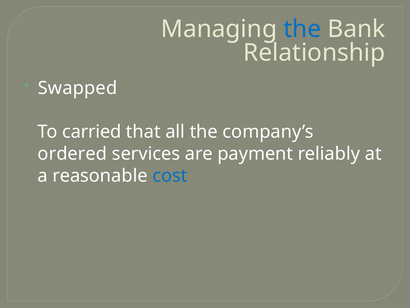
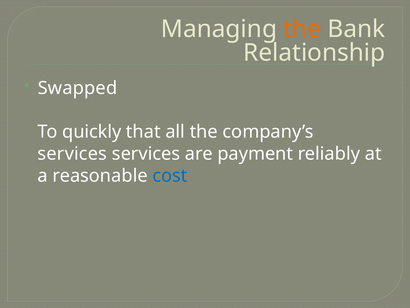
the at (302, 29) colour: blue -> orange
carried: carried -> quickly
ordered at (72, 154): ordered -> services
